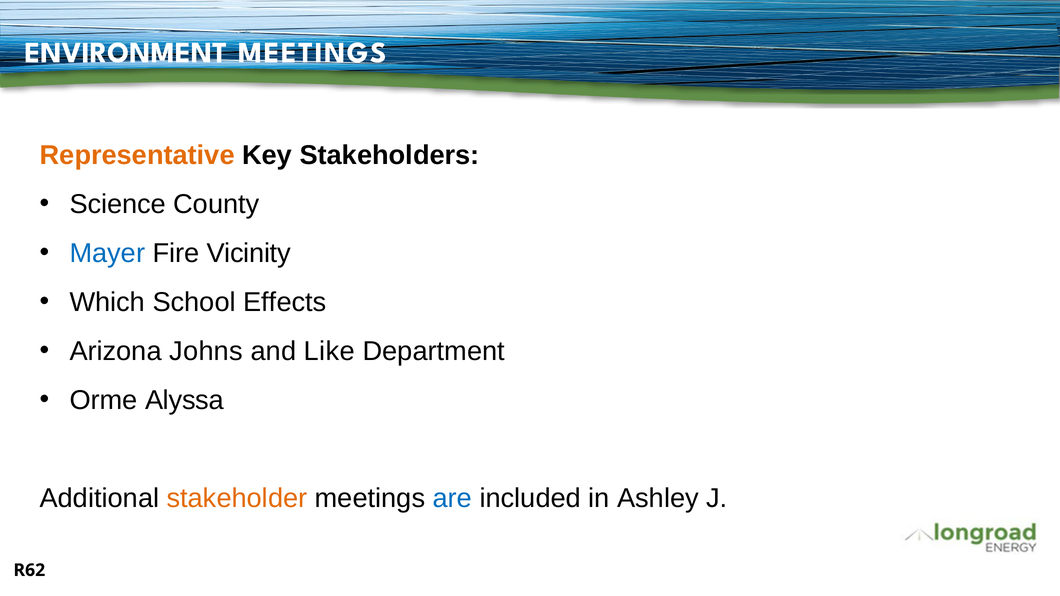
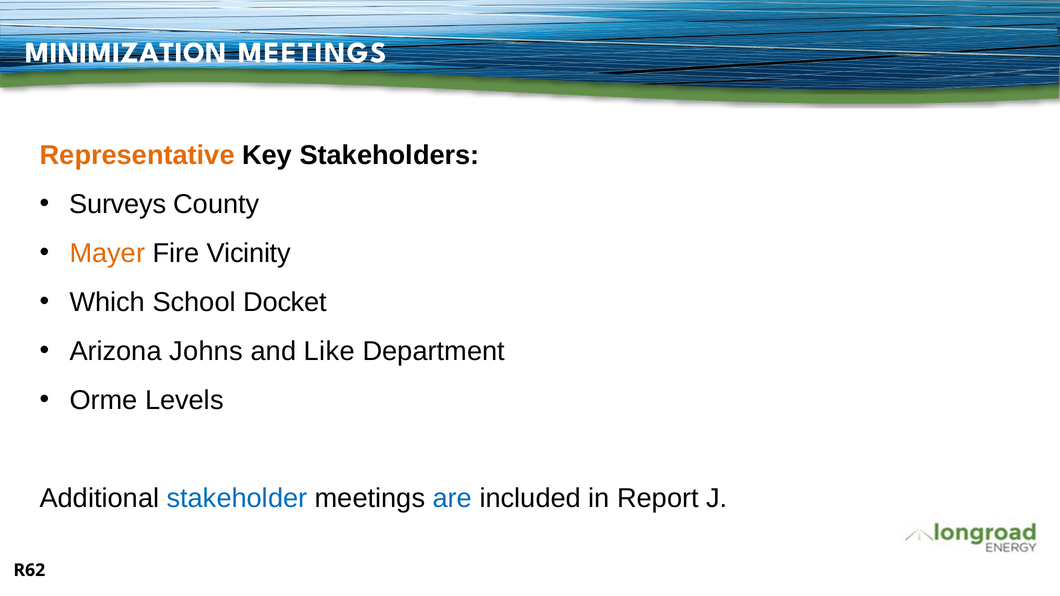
ENVIRONMENT: ENVIRONMENT -> MINIMIZATION
Science: Science -> Surveys
Mayer colour: blue -> orange
Effects: Effects -> Docket
Alyssa: Alyssa -> Levels
stakeholder colour: orange -> blue
Ashley: Ashley -> Report
